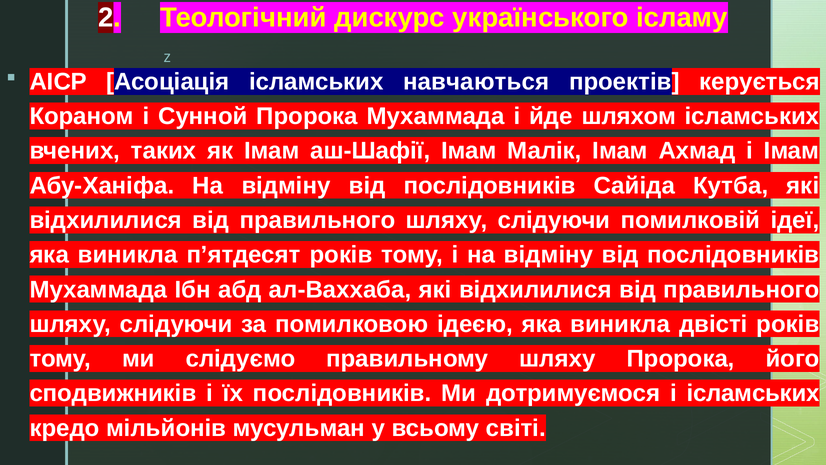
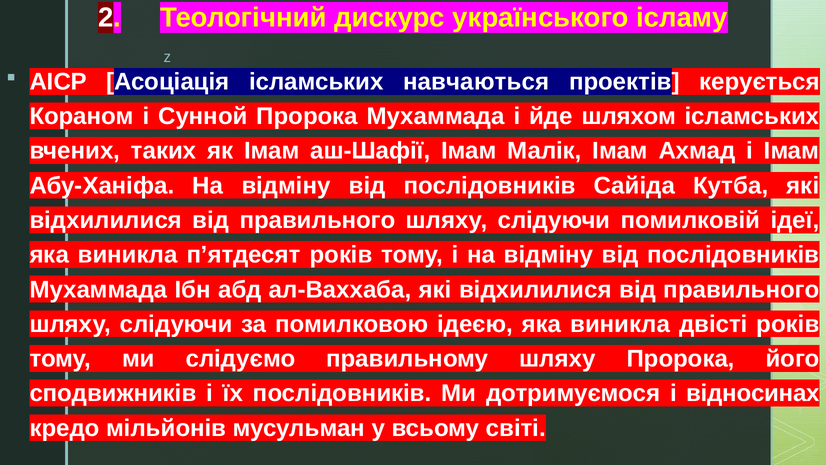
і ісламських: ісламських -> відносинах
